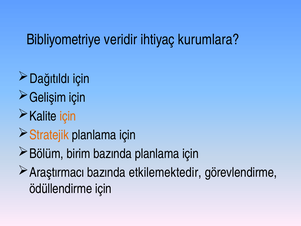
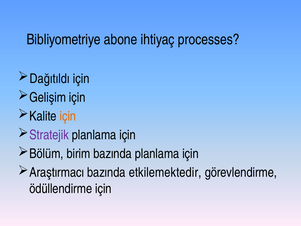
veridir: veridir -> abone
kurumlara: kurumlara -> processes
Stratejik colour: orange -> purple
